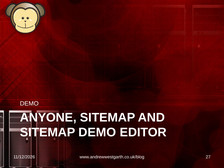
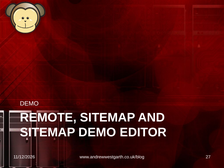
ANYONE: ANYONE -> REMOTE
